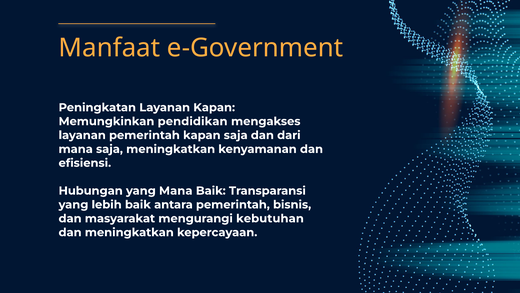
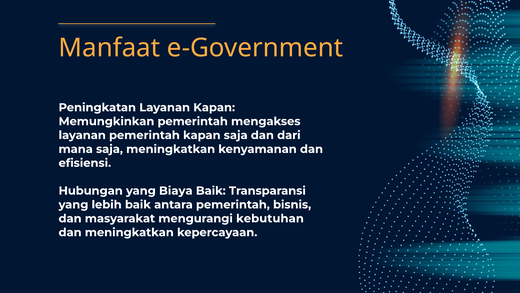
Memungkinkan pendidikan: pendidikan -> pemerintah
yang Mana: Mana -> Biaya
